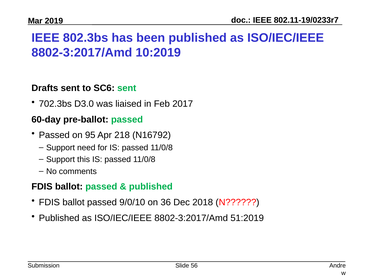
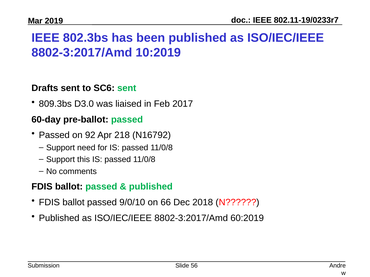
702.3bs: 702.3bs -> 809.3bs
95: 95 -> 92
36: 36 -> 66
51:2019: 51:2019 -> 60:2019
